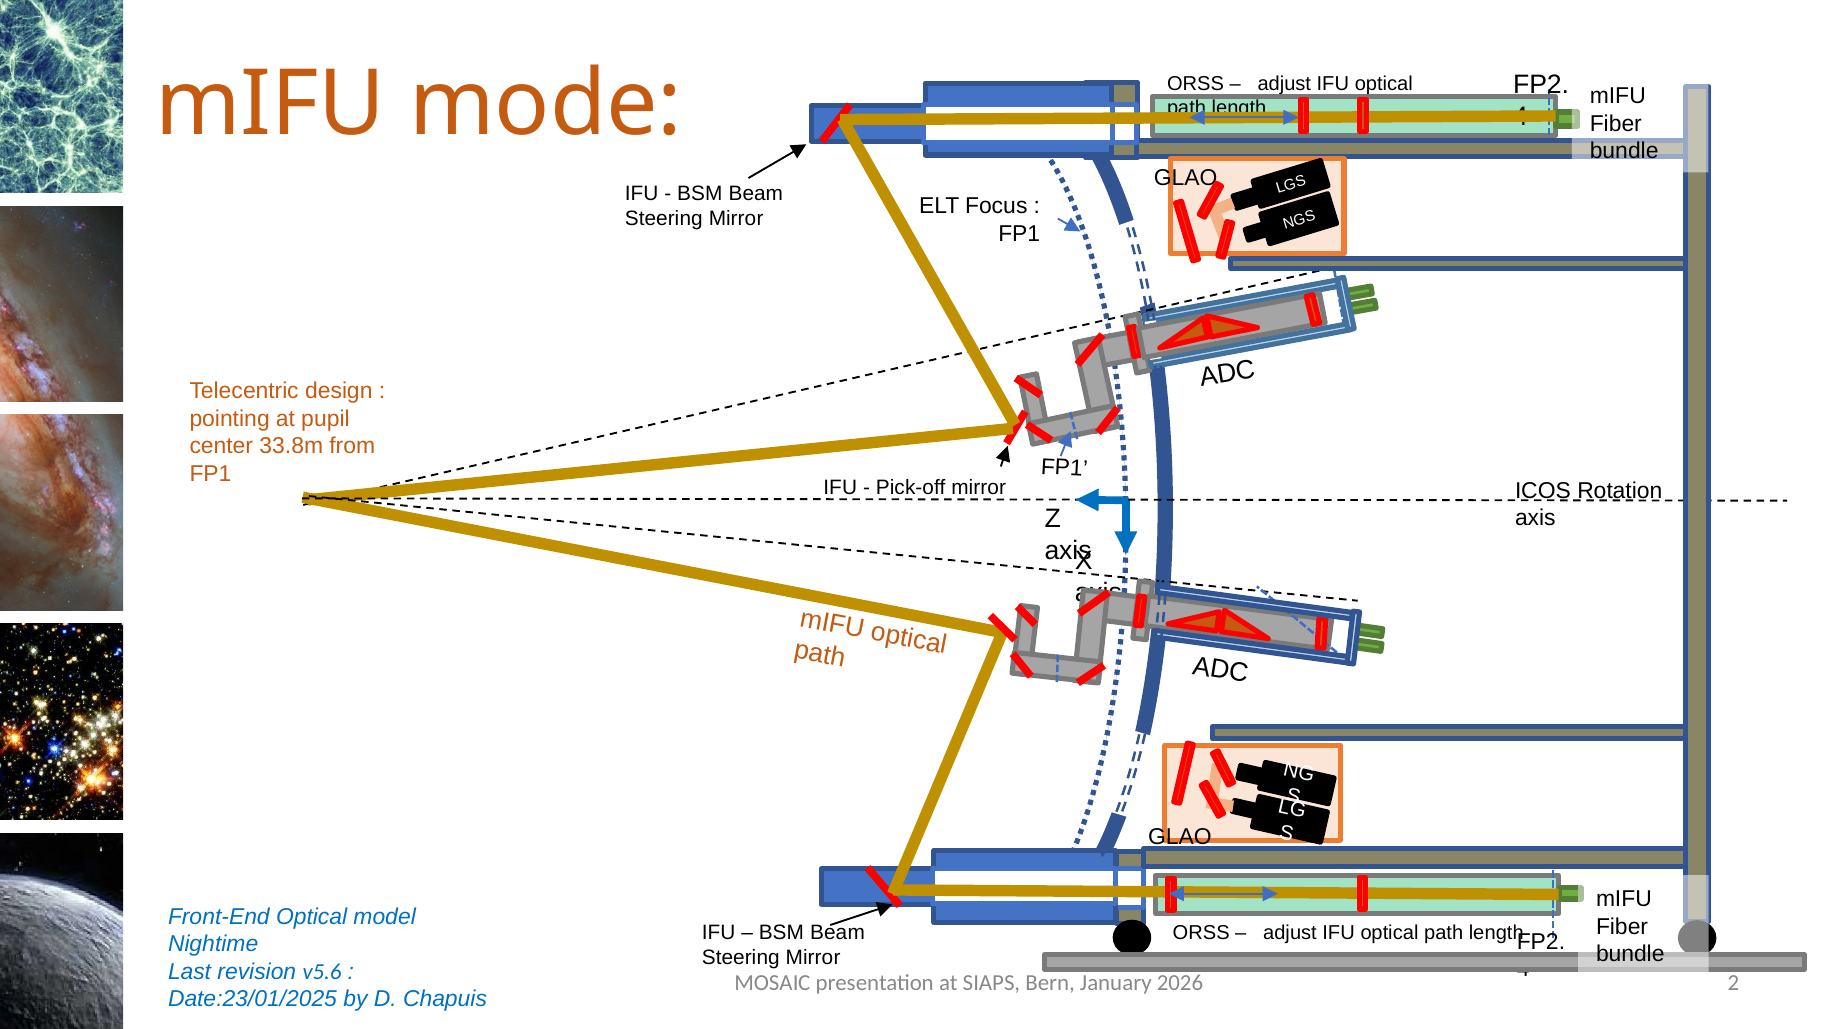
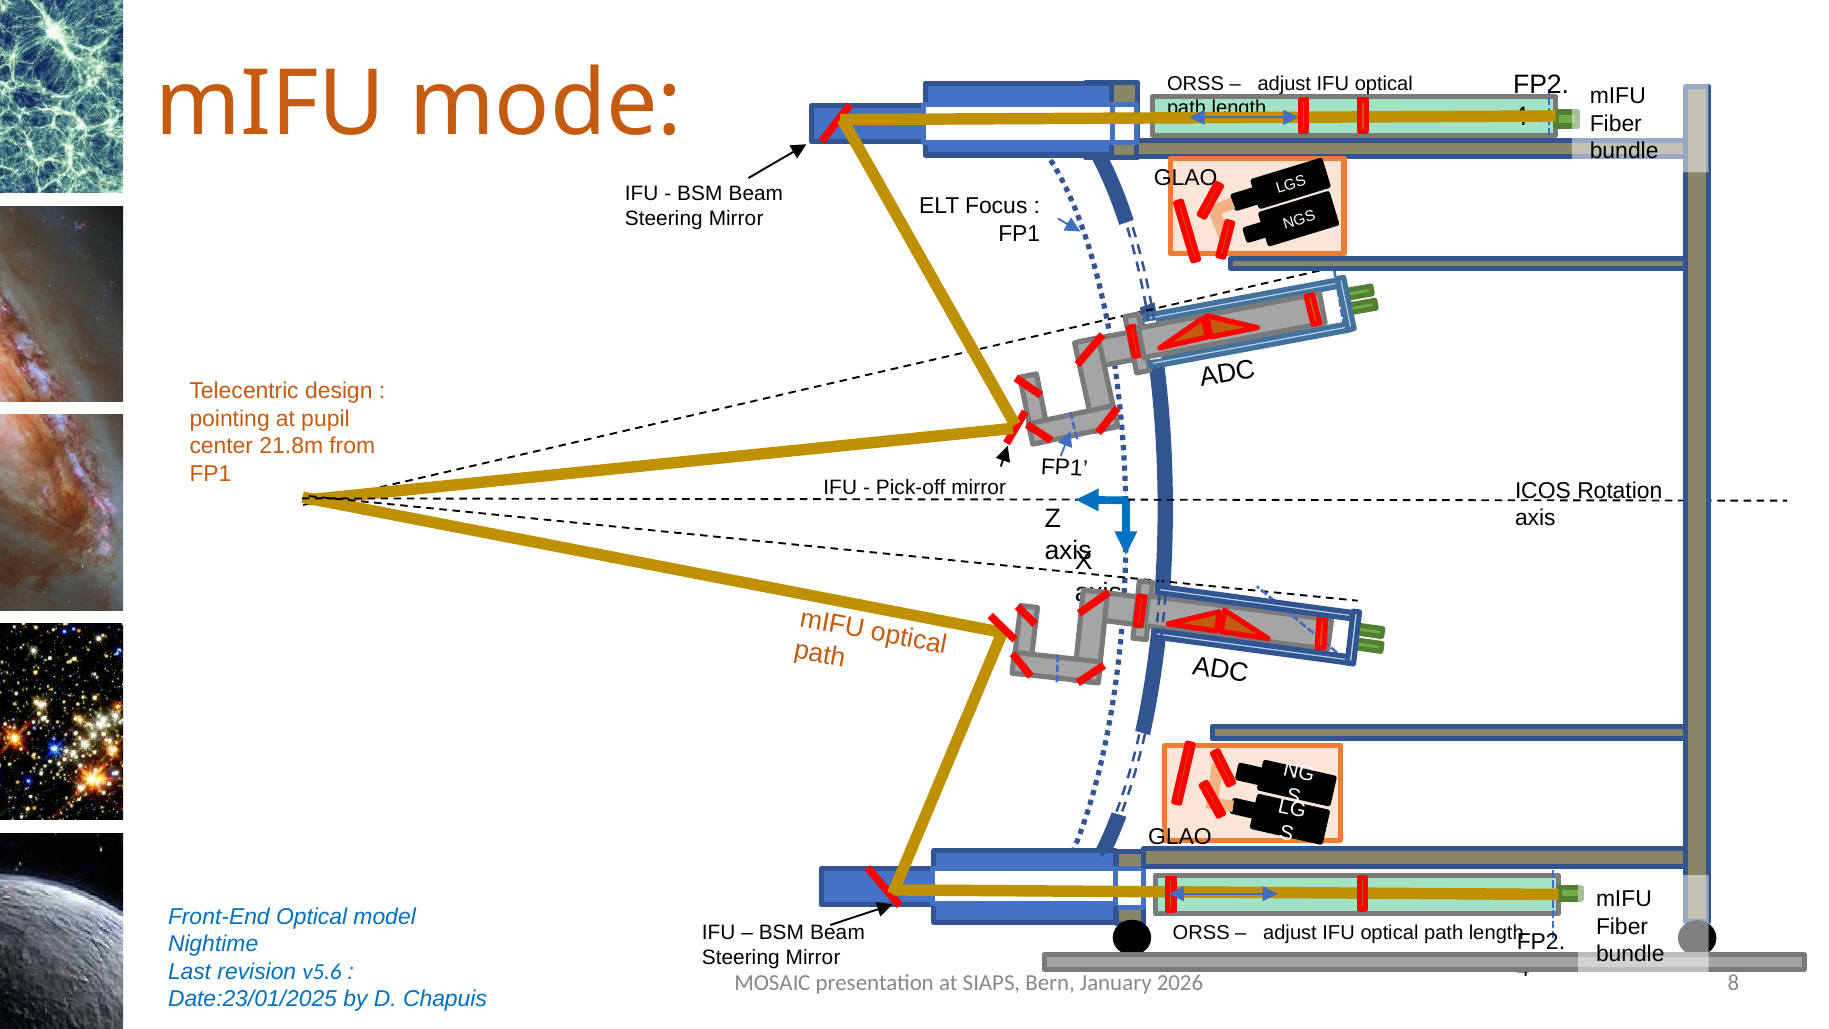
33.8m: 33.8m -> 21.8m
2: 2 -> 8
